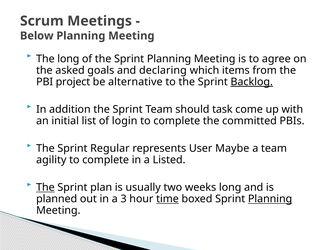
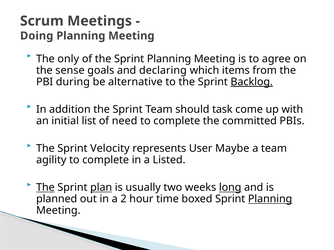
Below: Below -> Doing
The long: long -> only
asked: asked -> sense
project: project -> during
login: login -> need
Regular: Regular -> Velocity
plan underline: none -> present
long at (230, 188) underline: none -> present
3: 3 -> 2
time underline: present -> none
